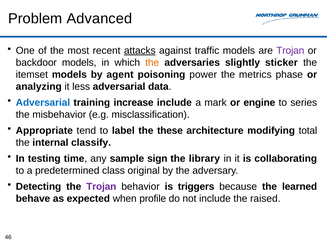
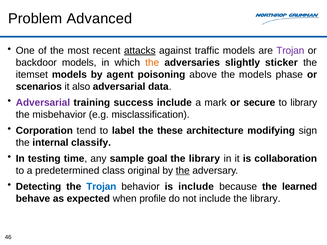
power: power -> above
the metrics: metrics -> models
analyzing: analyzing -> scenarios
less: less -> also
Adversarial at (43, 103) colour: blue -> purple
increase: increase -> success
engine: engine -> secure
to series: series -> library
Appropriate: Appropriate -> Corporation
total: total -> sign
sign: sign -> goal
collaborating: collaborating -> collaboration
the at (183, 171) underline: none -> present
Trojan at (101, 187) colour: purple -> blue
is triggers: triggers -> include
include the raised: raised -> library
